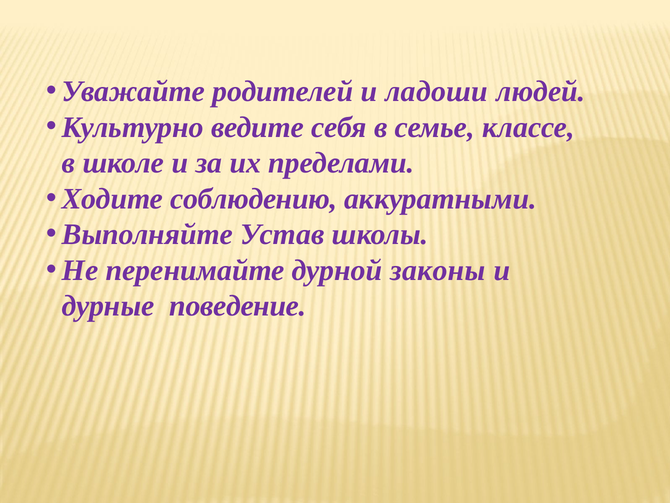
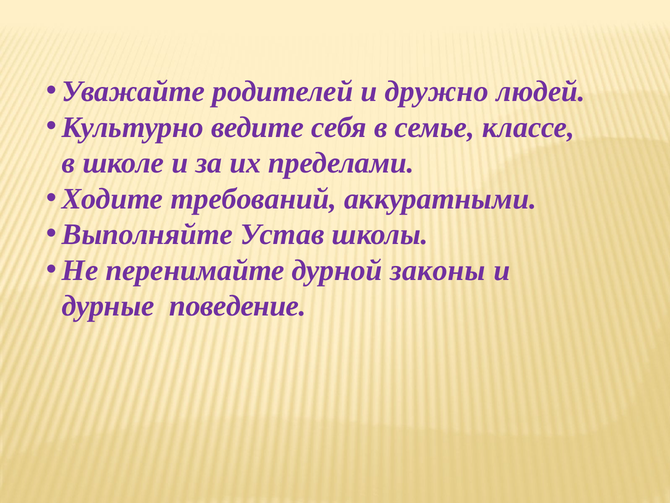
ладоши: ладоши -> дружно
соблюдению: соблюдению -> требований
